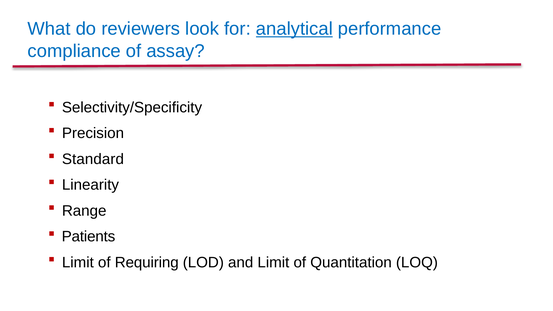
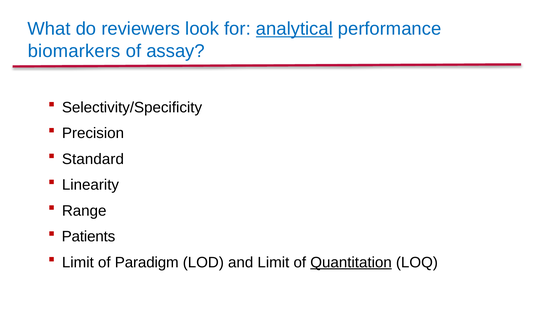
compliance: compliance -> biomarkers
Requiring: Requiring -> Paradigm
Quantitation underline: none -> present
